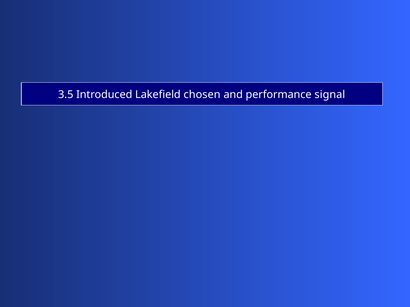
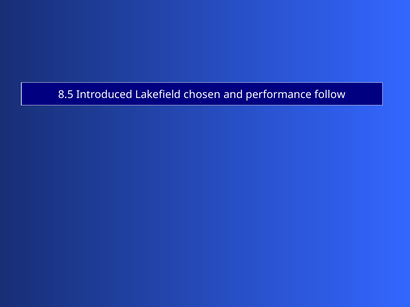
3.5: 3.5 -> 8.5
signal: signal -> follow
